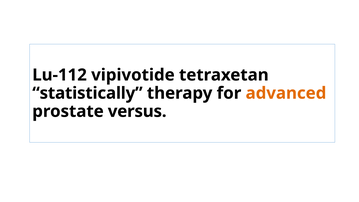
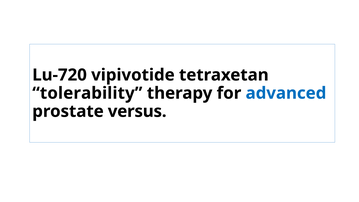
Lu-112: Lu-112 -> Lu-720
statistically: statistically -> tolerability
advanced colour: orange -> blue
